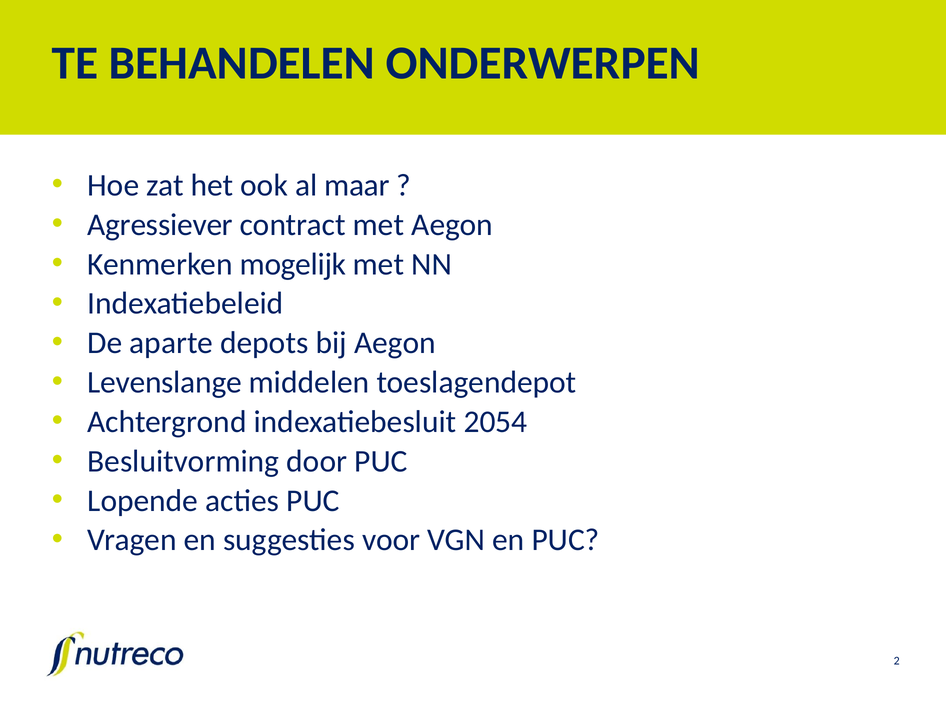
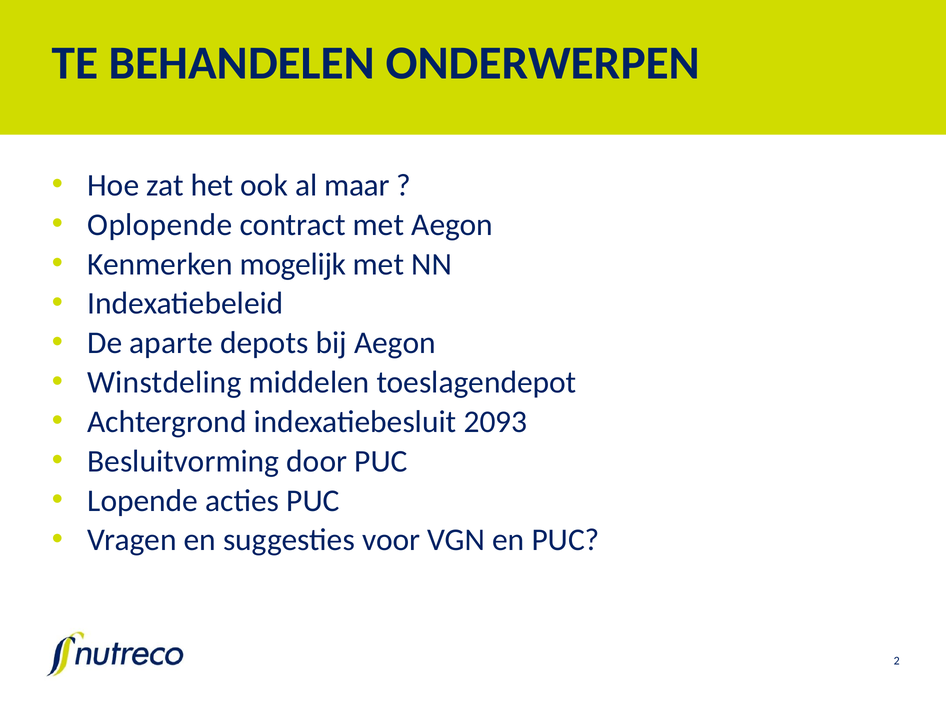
Agressiever: Agressiever -> Oplopende
Levenslange: Levenslange -> Winstdeling
2054: 2054 -> 2093
